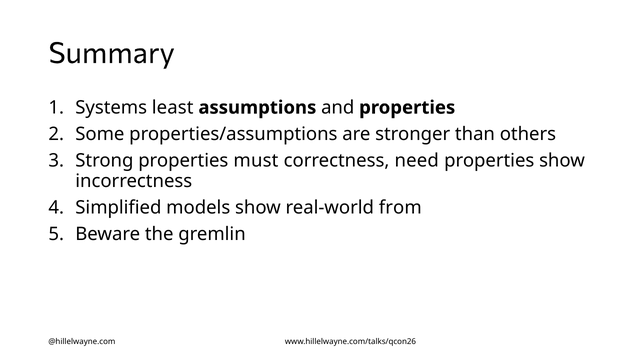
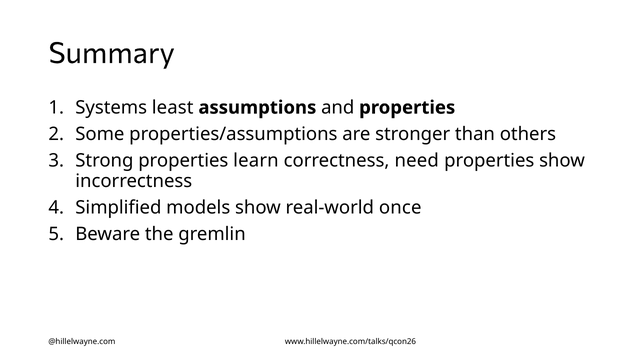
must: must -> learn
from: from -> once
